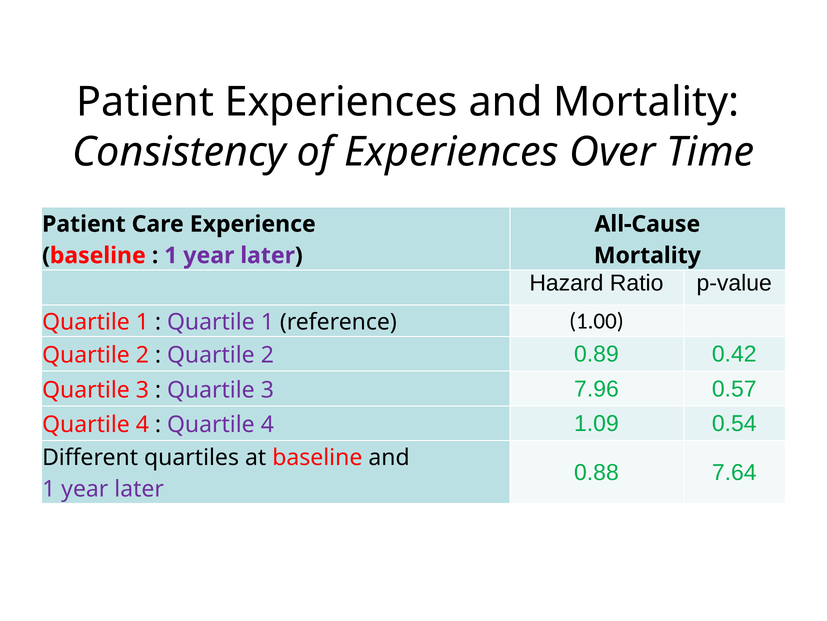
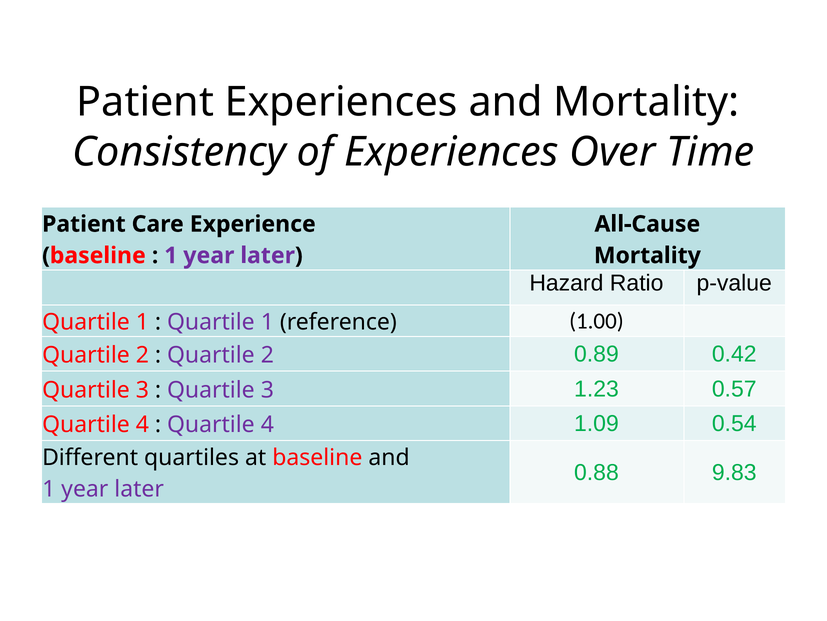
7.96: 7.96 -> 1.23
7.64: 7.64 -> 9.83
